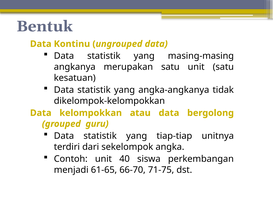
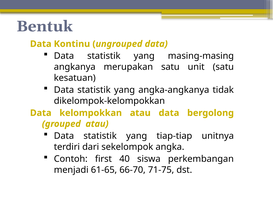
grouped guru: guru -> atau
Contoh unit: unit -> first
